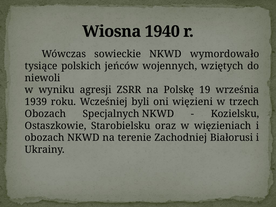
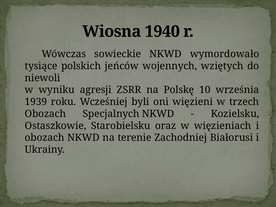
19: 19 -> 10
